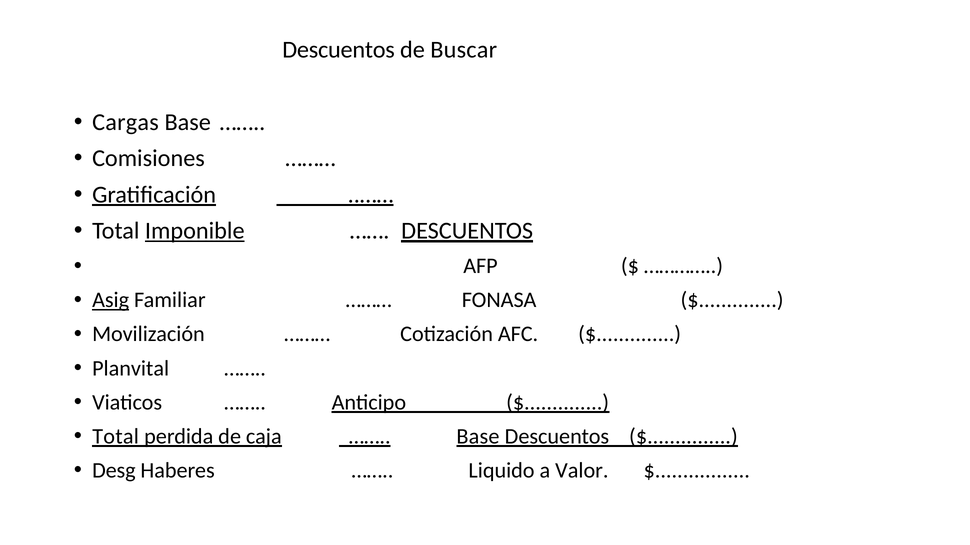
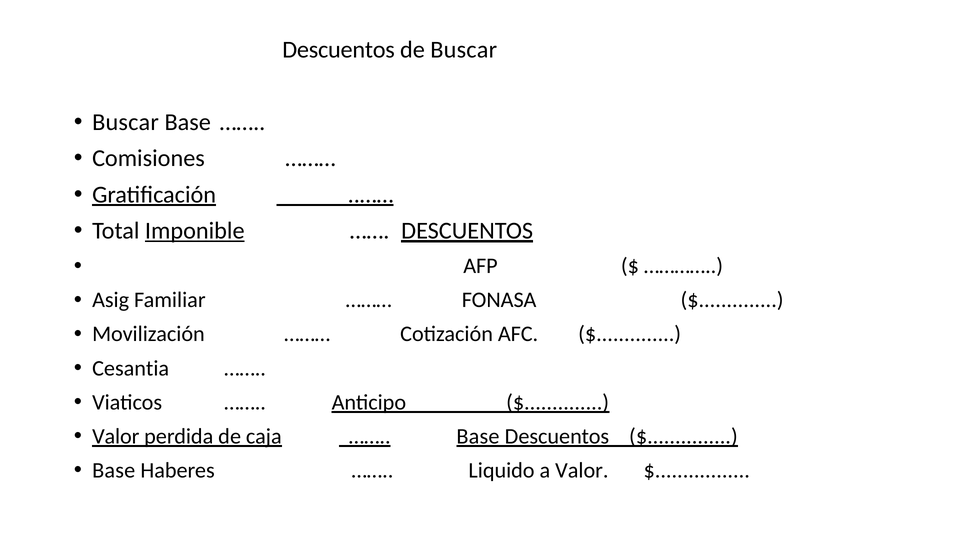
Cargas at (125, 122): Cargas -> Buscar
Asig underline: present -> none
Planvital: Planvital -> Cesantia
Total at (116, 437): Total -> Valor
Desg at (114, 471): Desg -> Base
